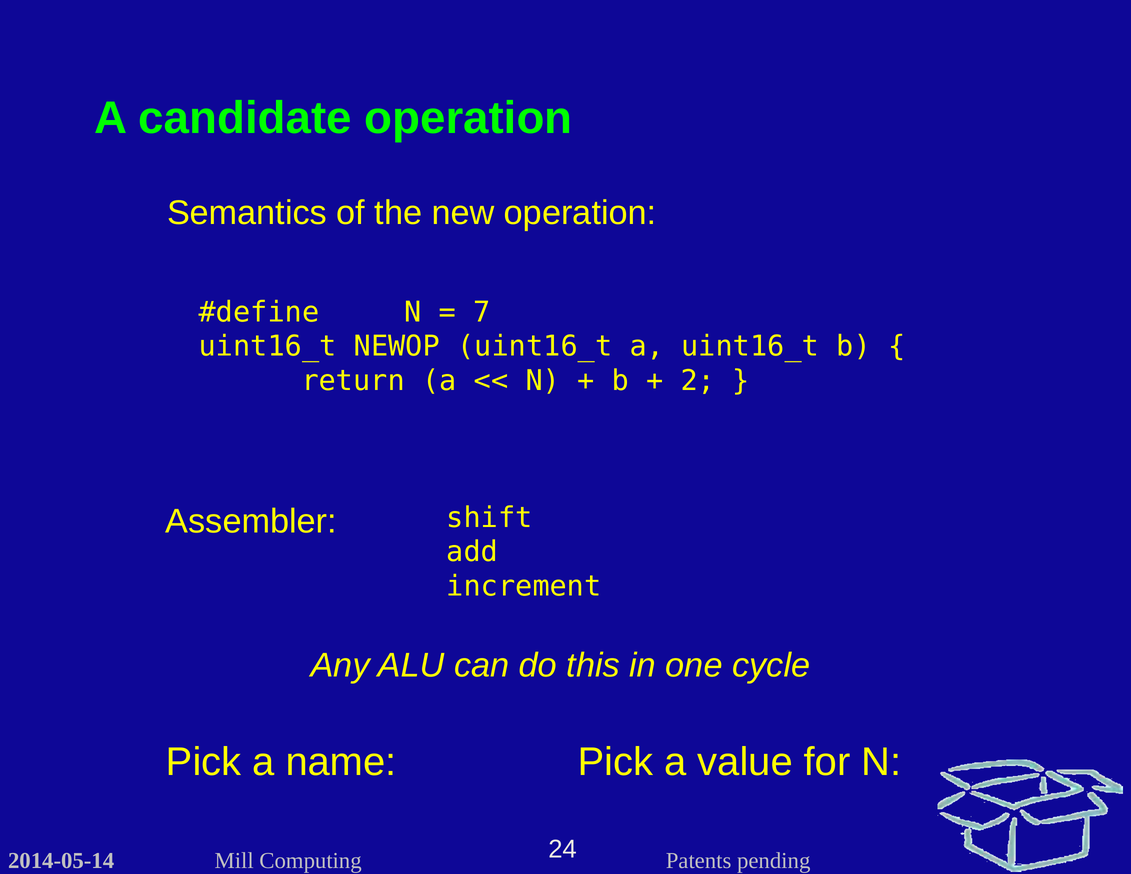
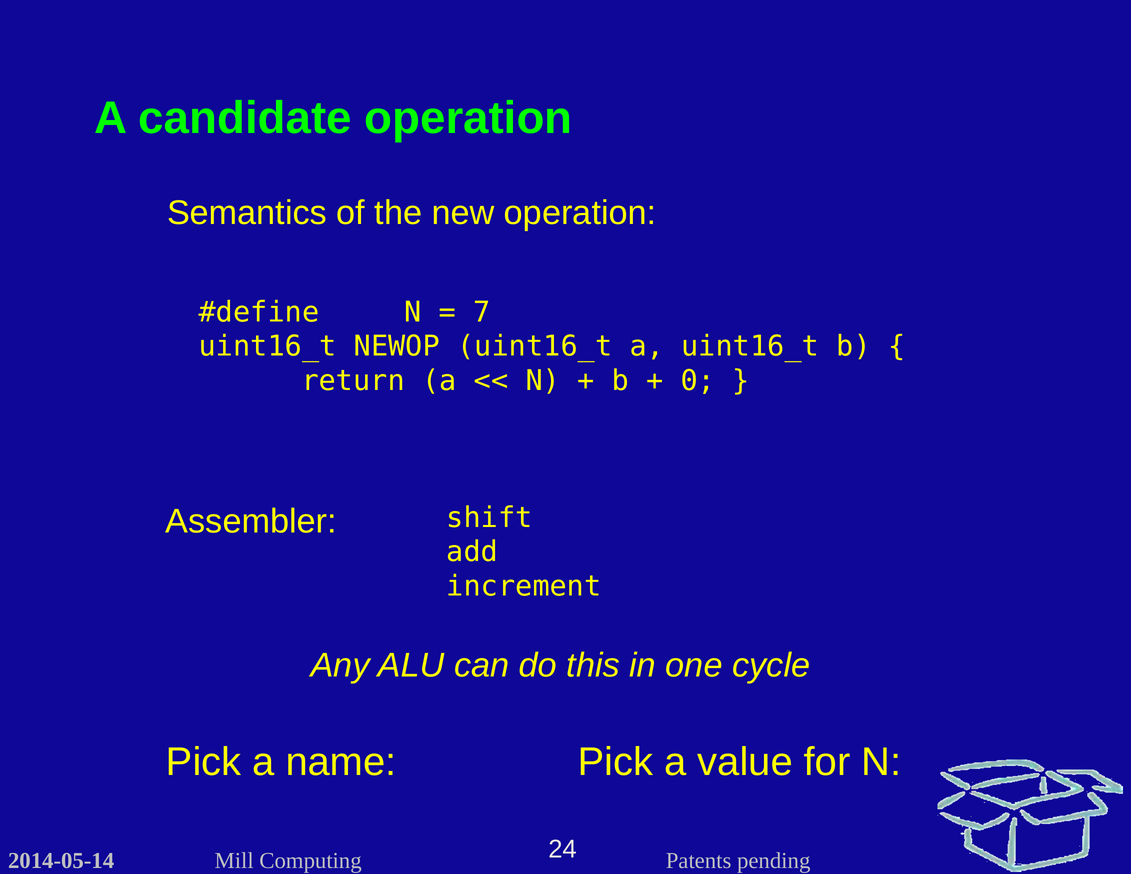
2: 2 -> 0
